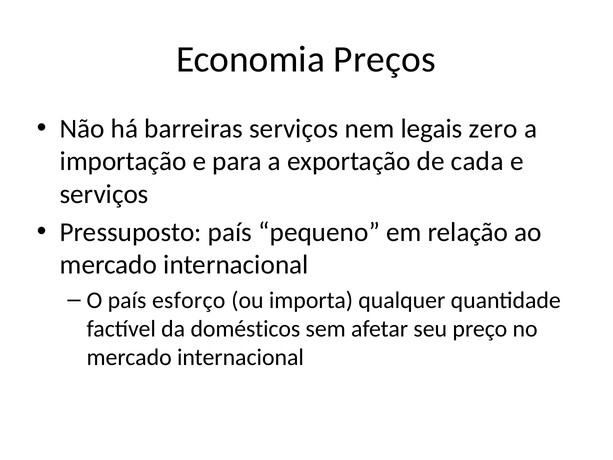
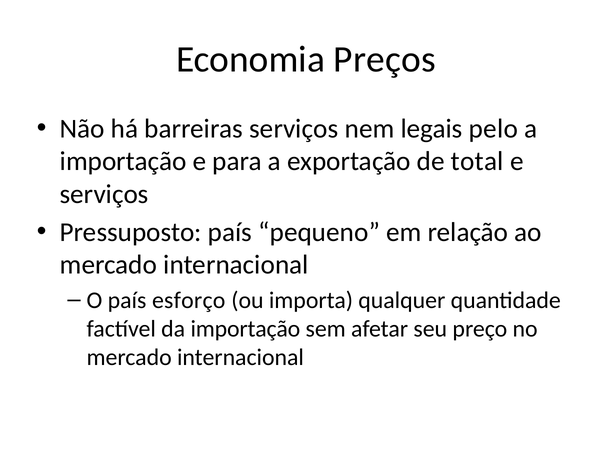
zero: zero -> pelo
cada: cada -> total
da domésticos: domésticos -> importação
